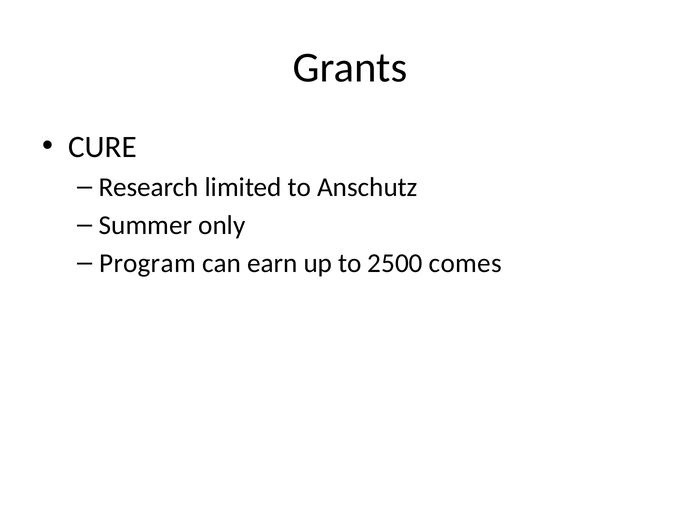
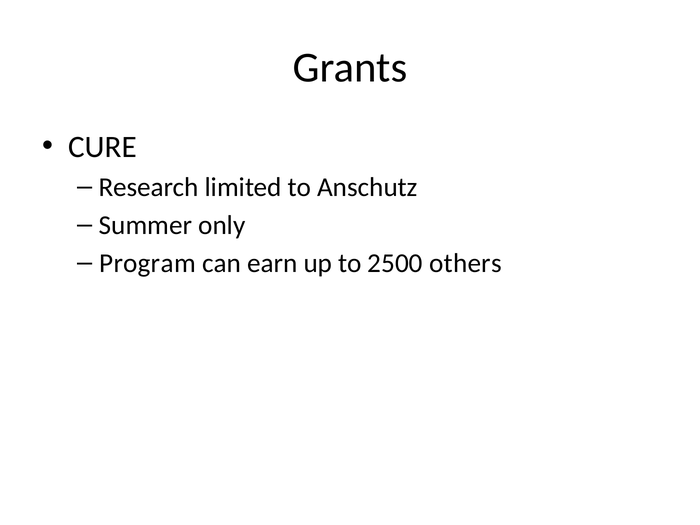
comes: comes -> others
